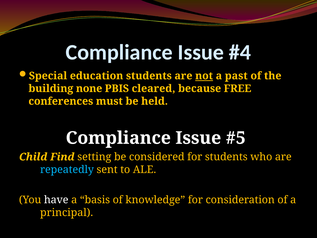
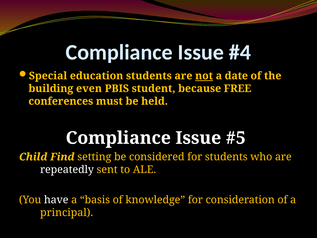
past: past -> date
none: none -> even
cleared: cleared -> student
repeatedly colour: light blue -> white
